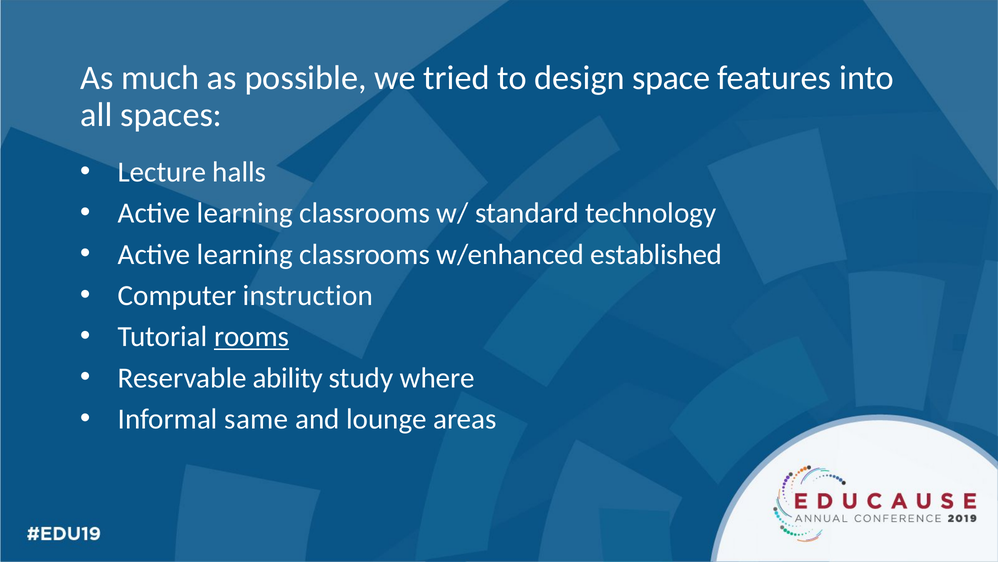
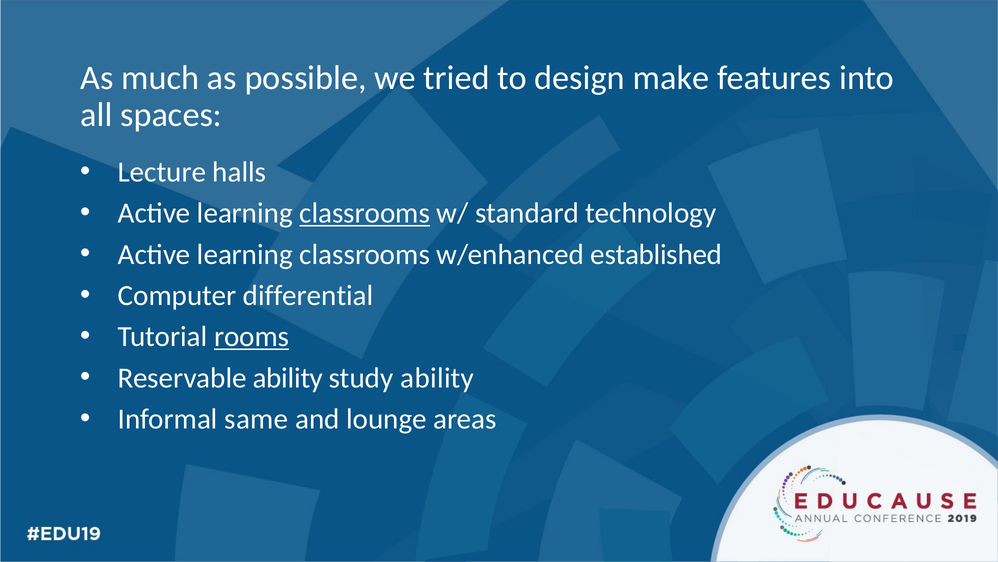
space: space -> make
classrooms at (365, 213) underline: none -> present
instruction: instruction -> differential
study where: where -> ability
